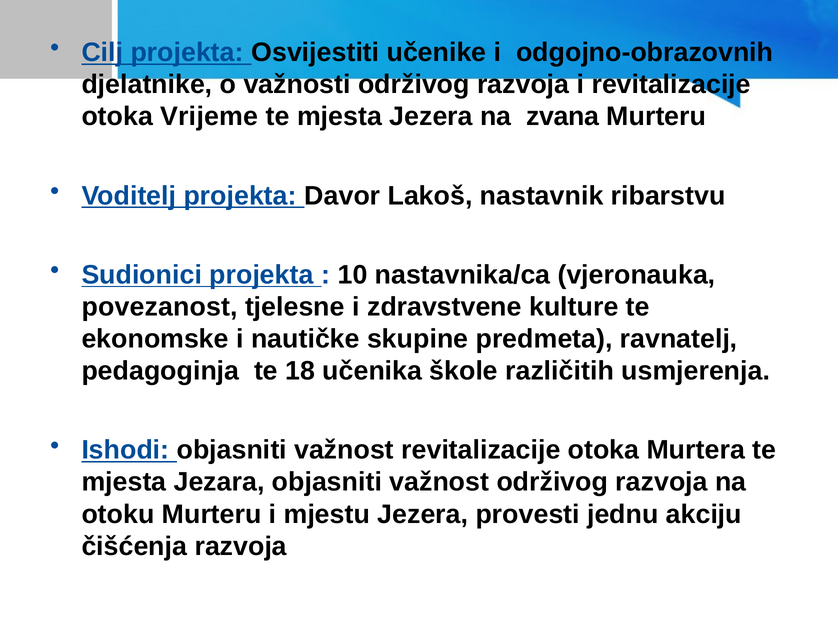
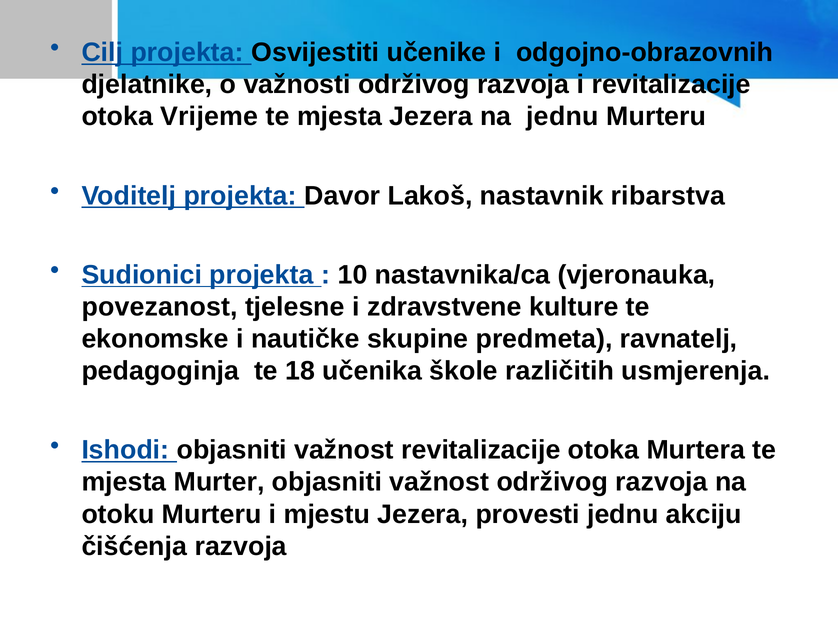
na zvana: zvana -> jednu
ribarstvu: ribarstvu -> ribarstva
Jezara: Jezara -> Murter
